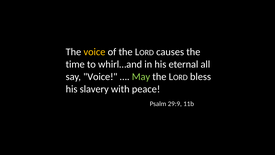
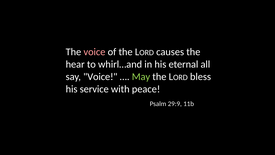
voice at (94, 52) colour: yellow -> pink
time: time -> hear
slavery: slavery -> service
